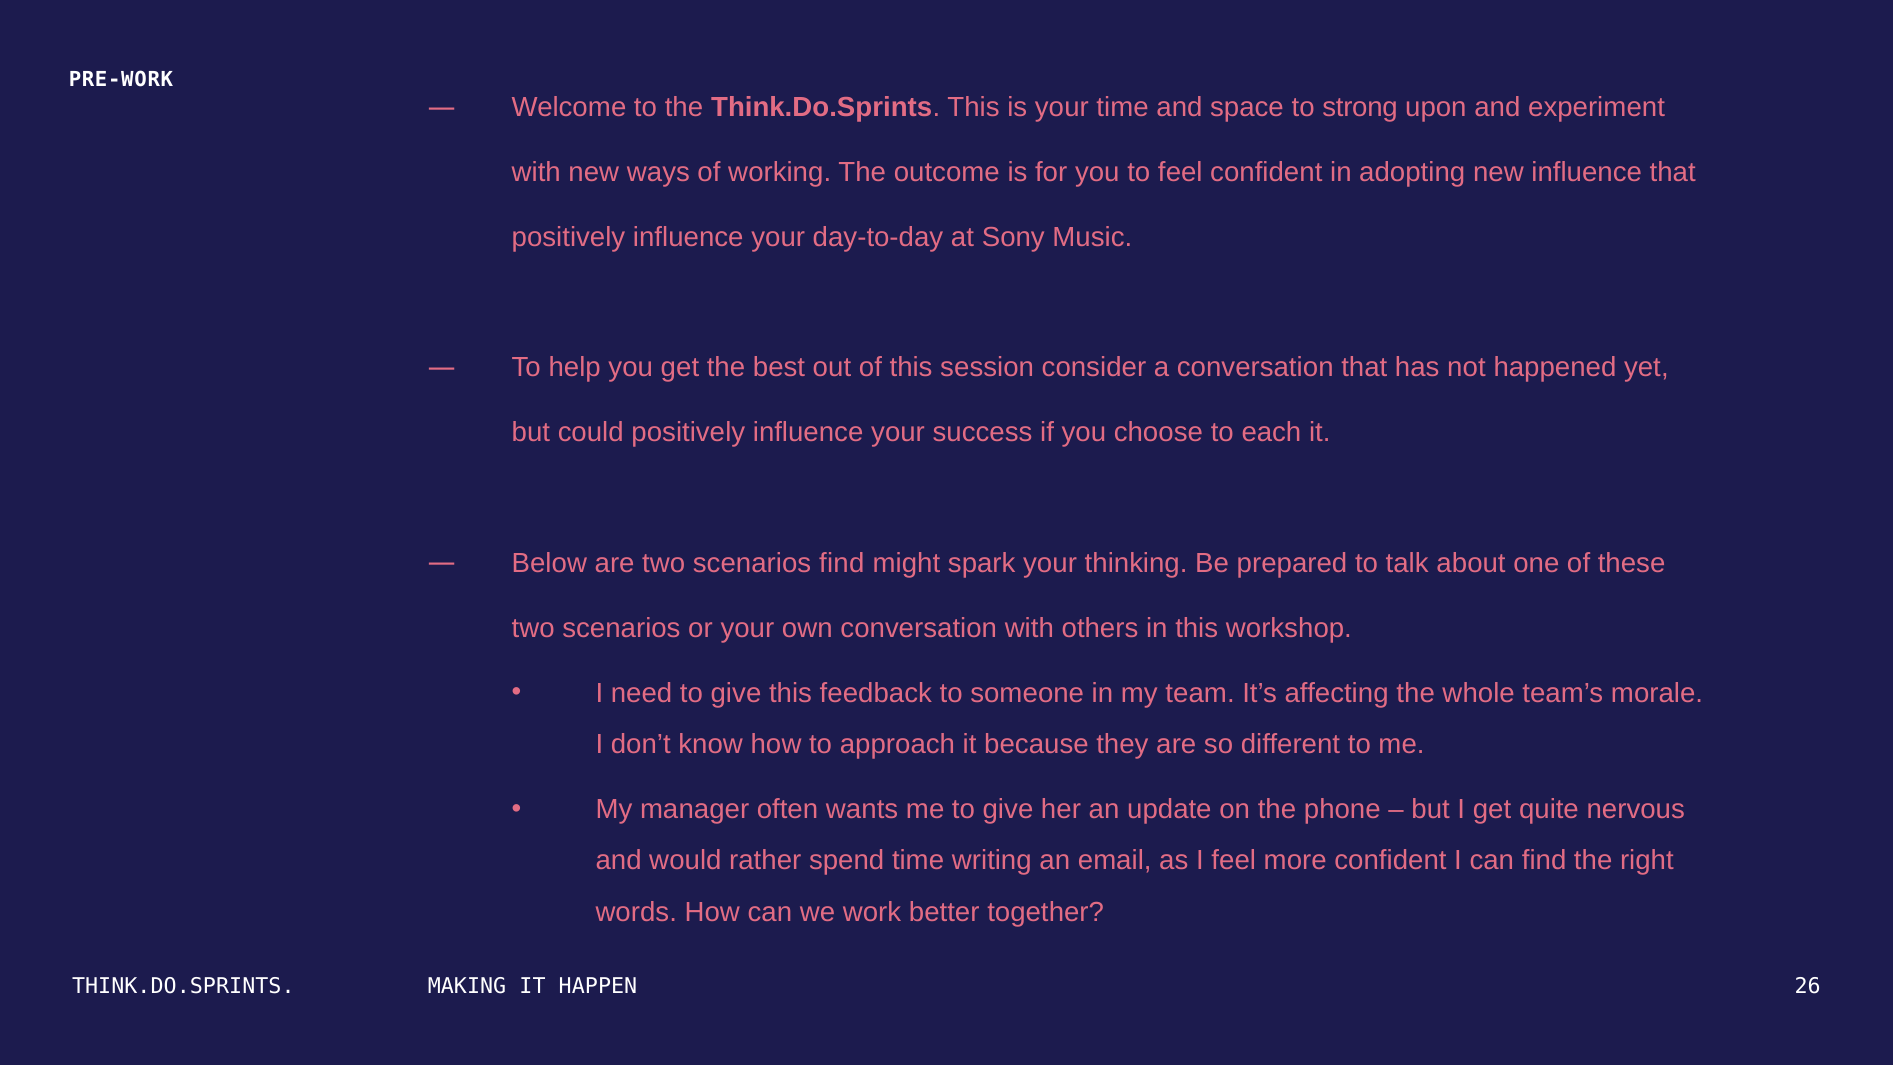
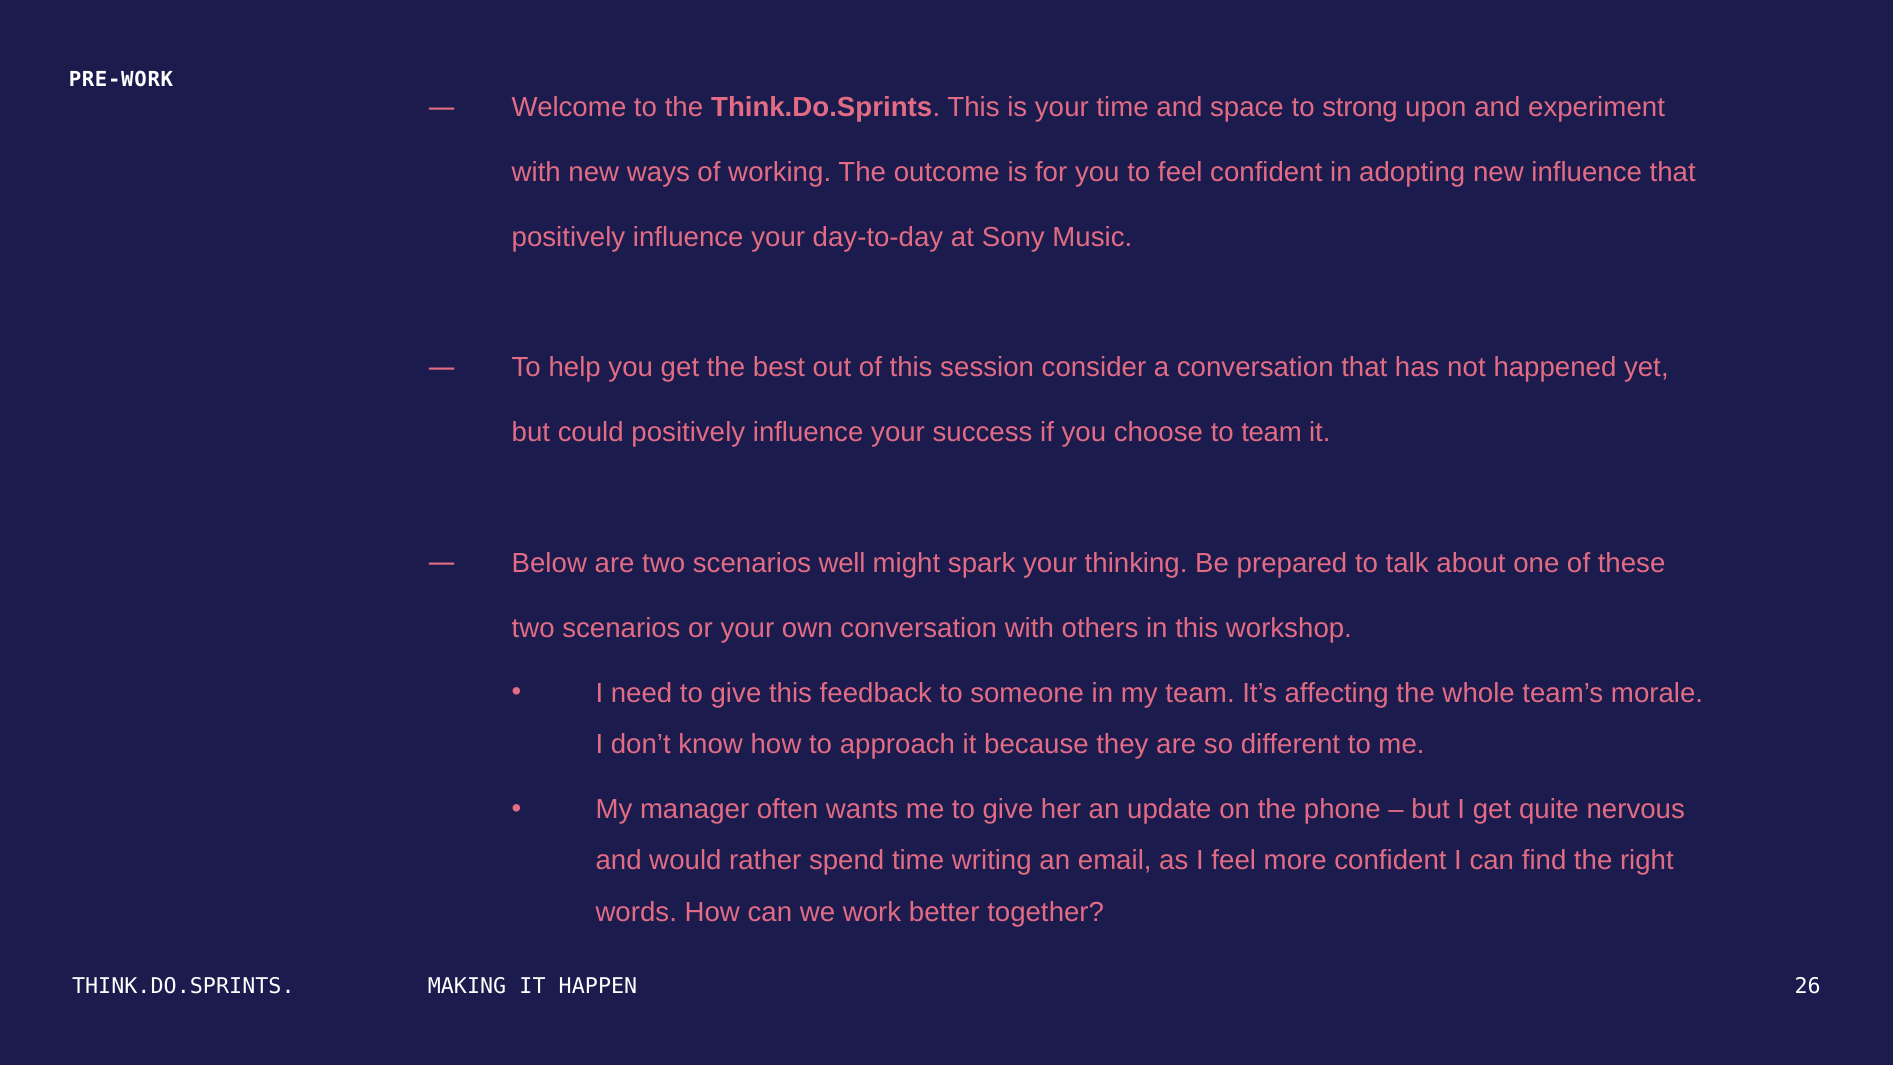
to each: each -> team
scenarios find: find -> well
